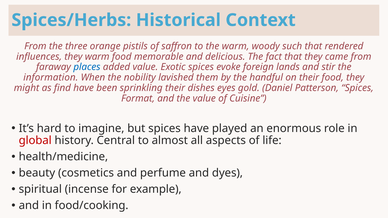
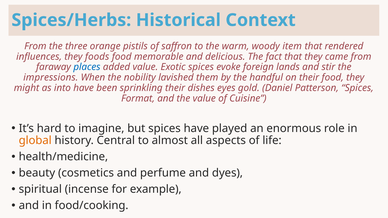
such: such -> item
they warm: warm -> foods
information: information -> impressions
find: find -> into
global colour: red -> orange
